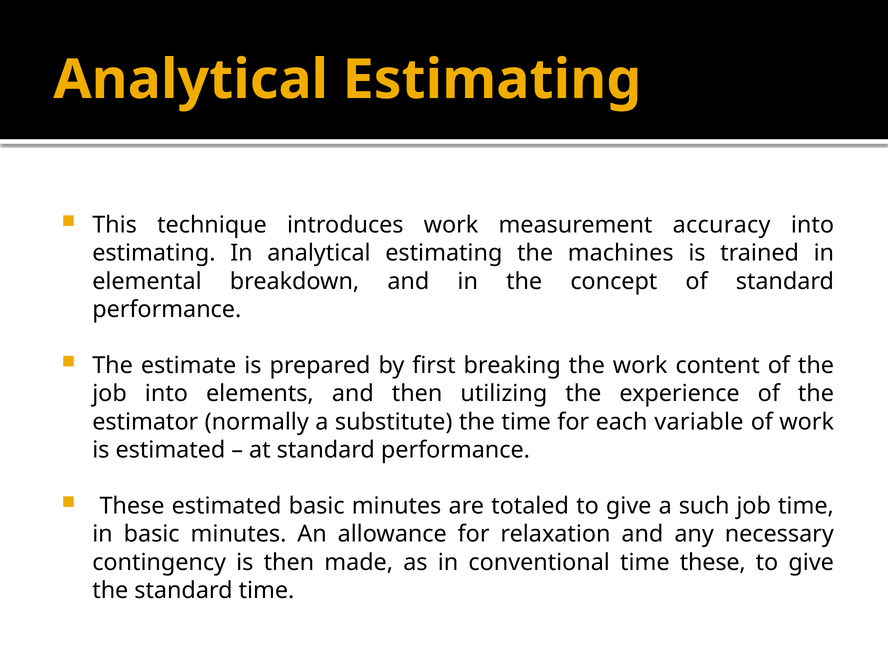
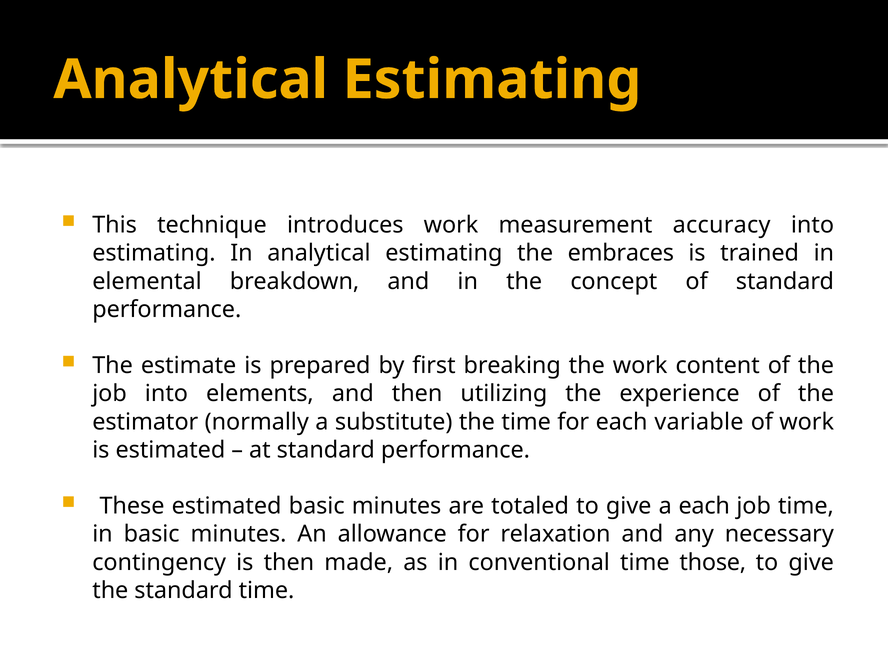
machines: machines -> embraces
a such: such -> each
time these: these -> those
